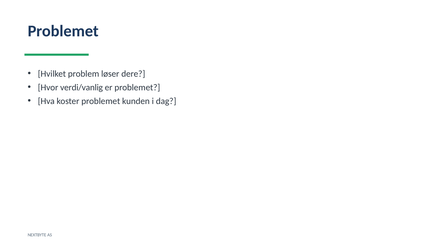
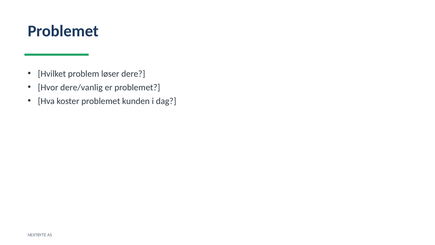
verdi/vanlig: verdi/vanlig -> dere/vanlig
